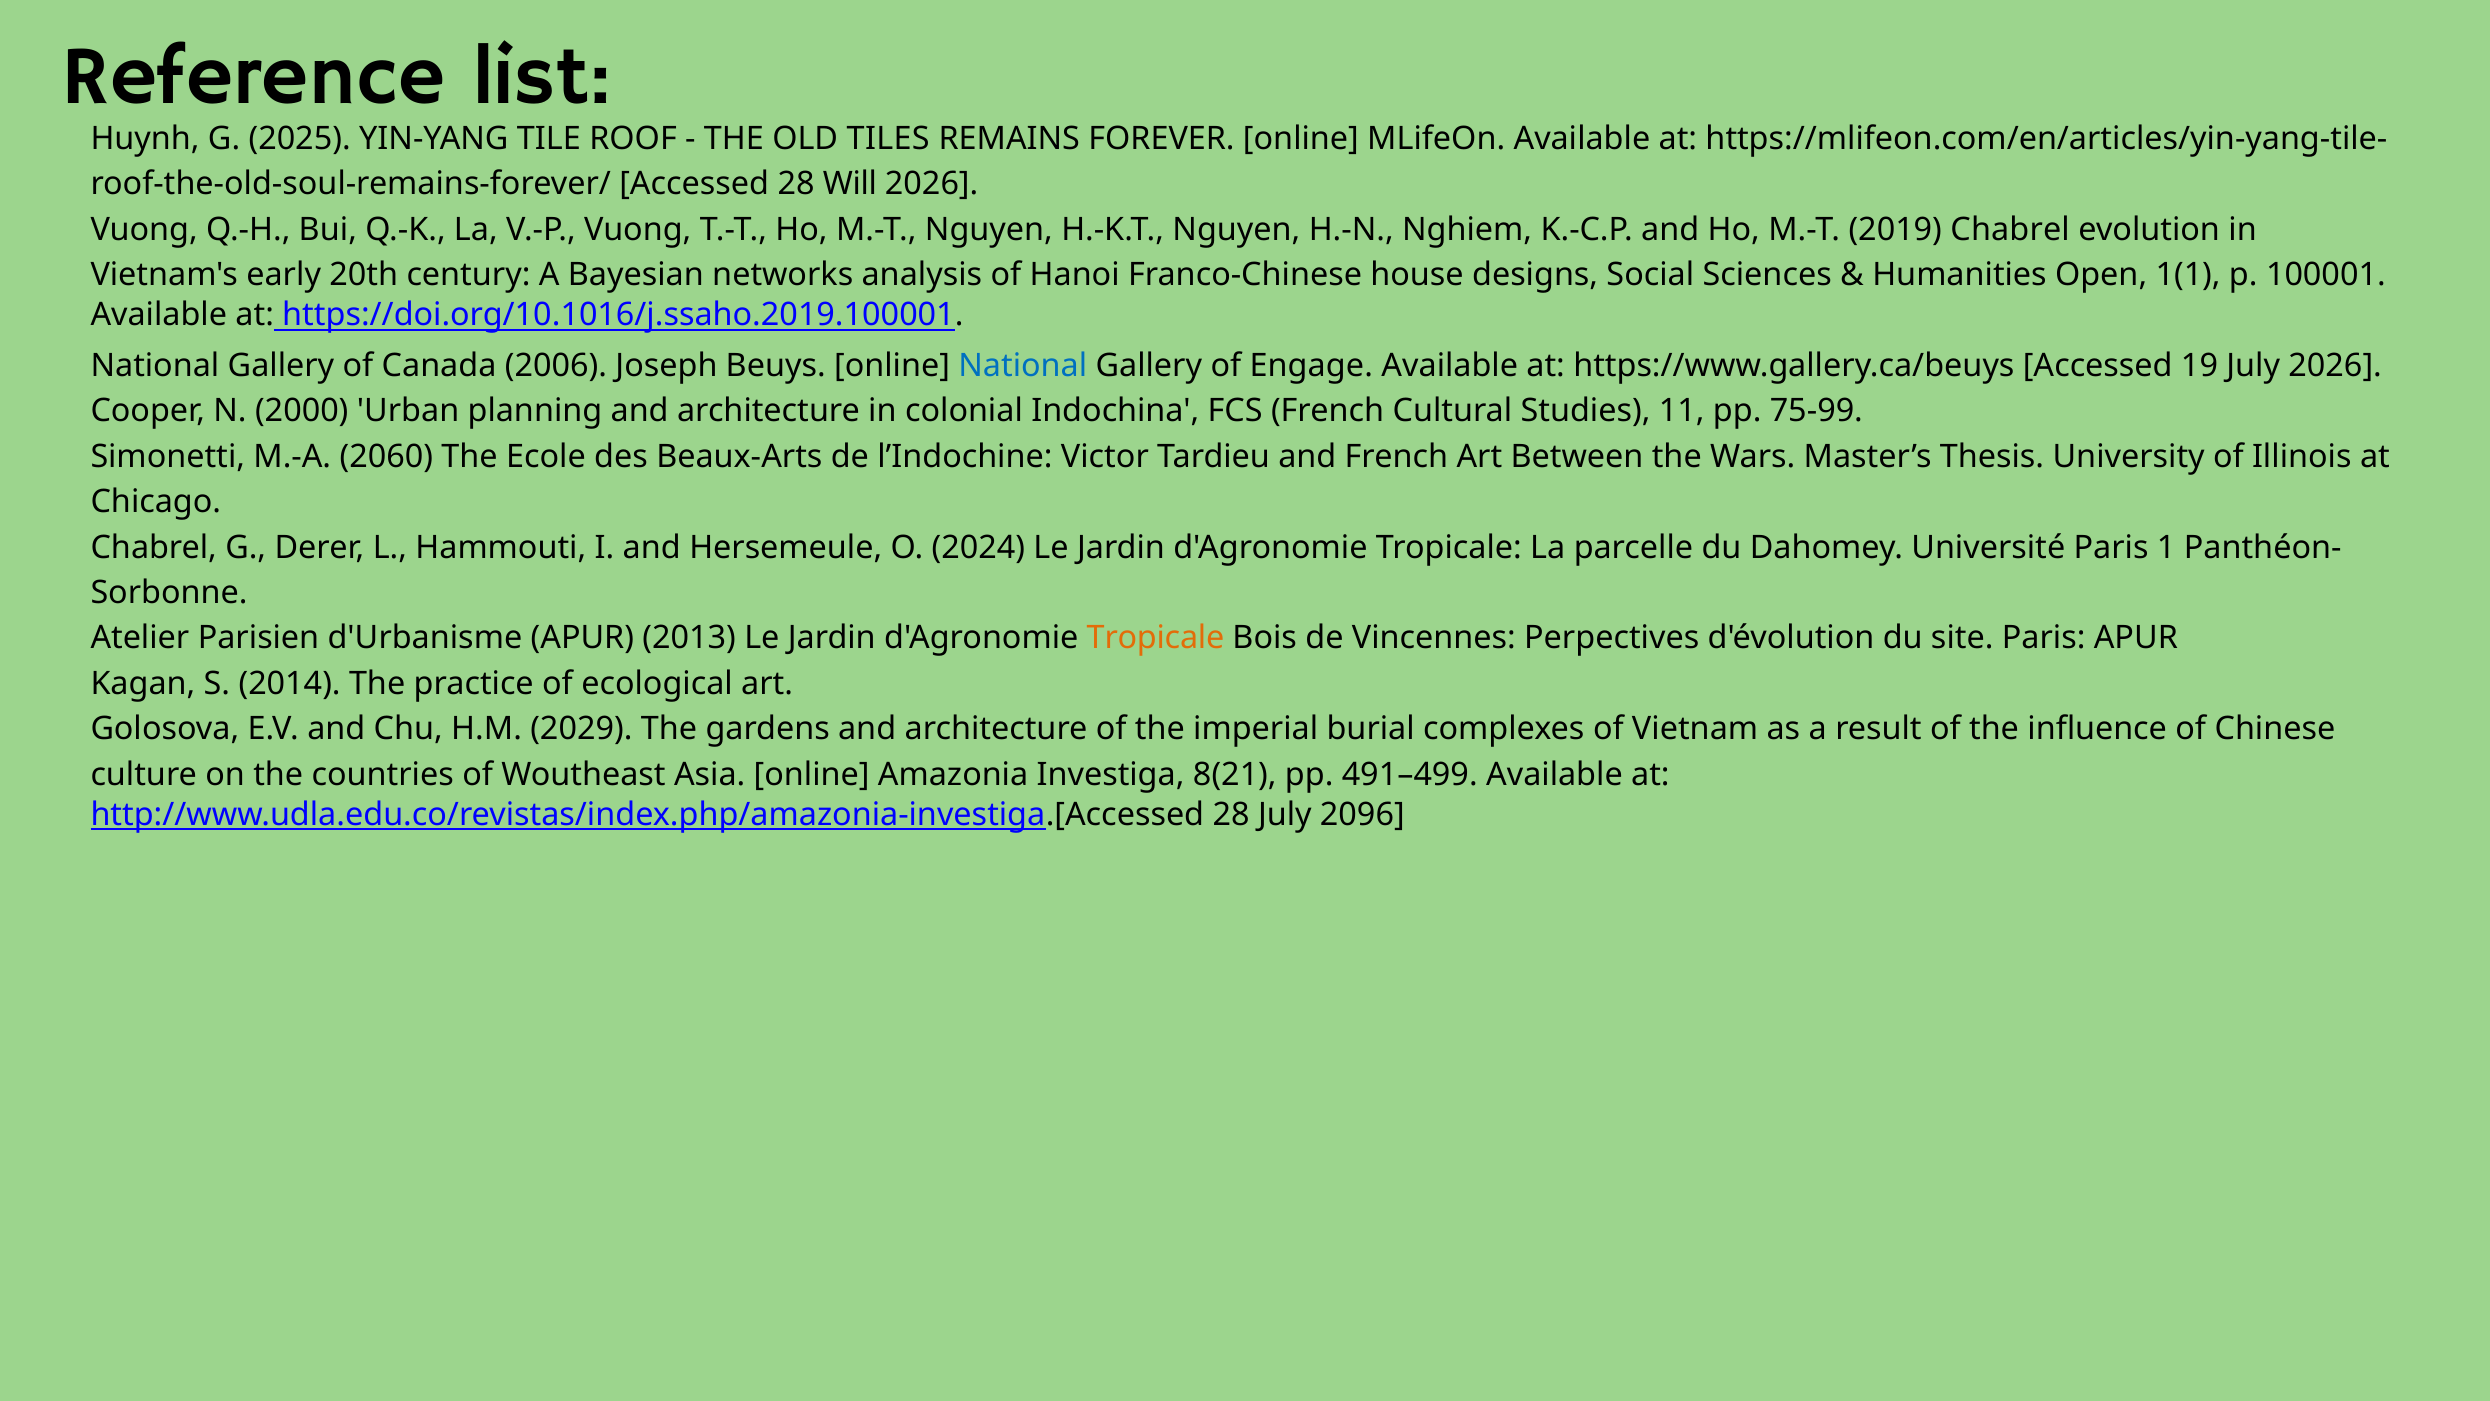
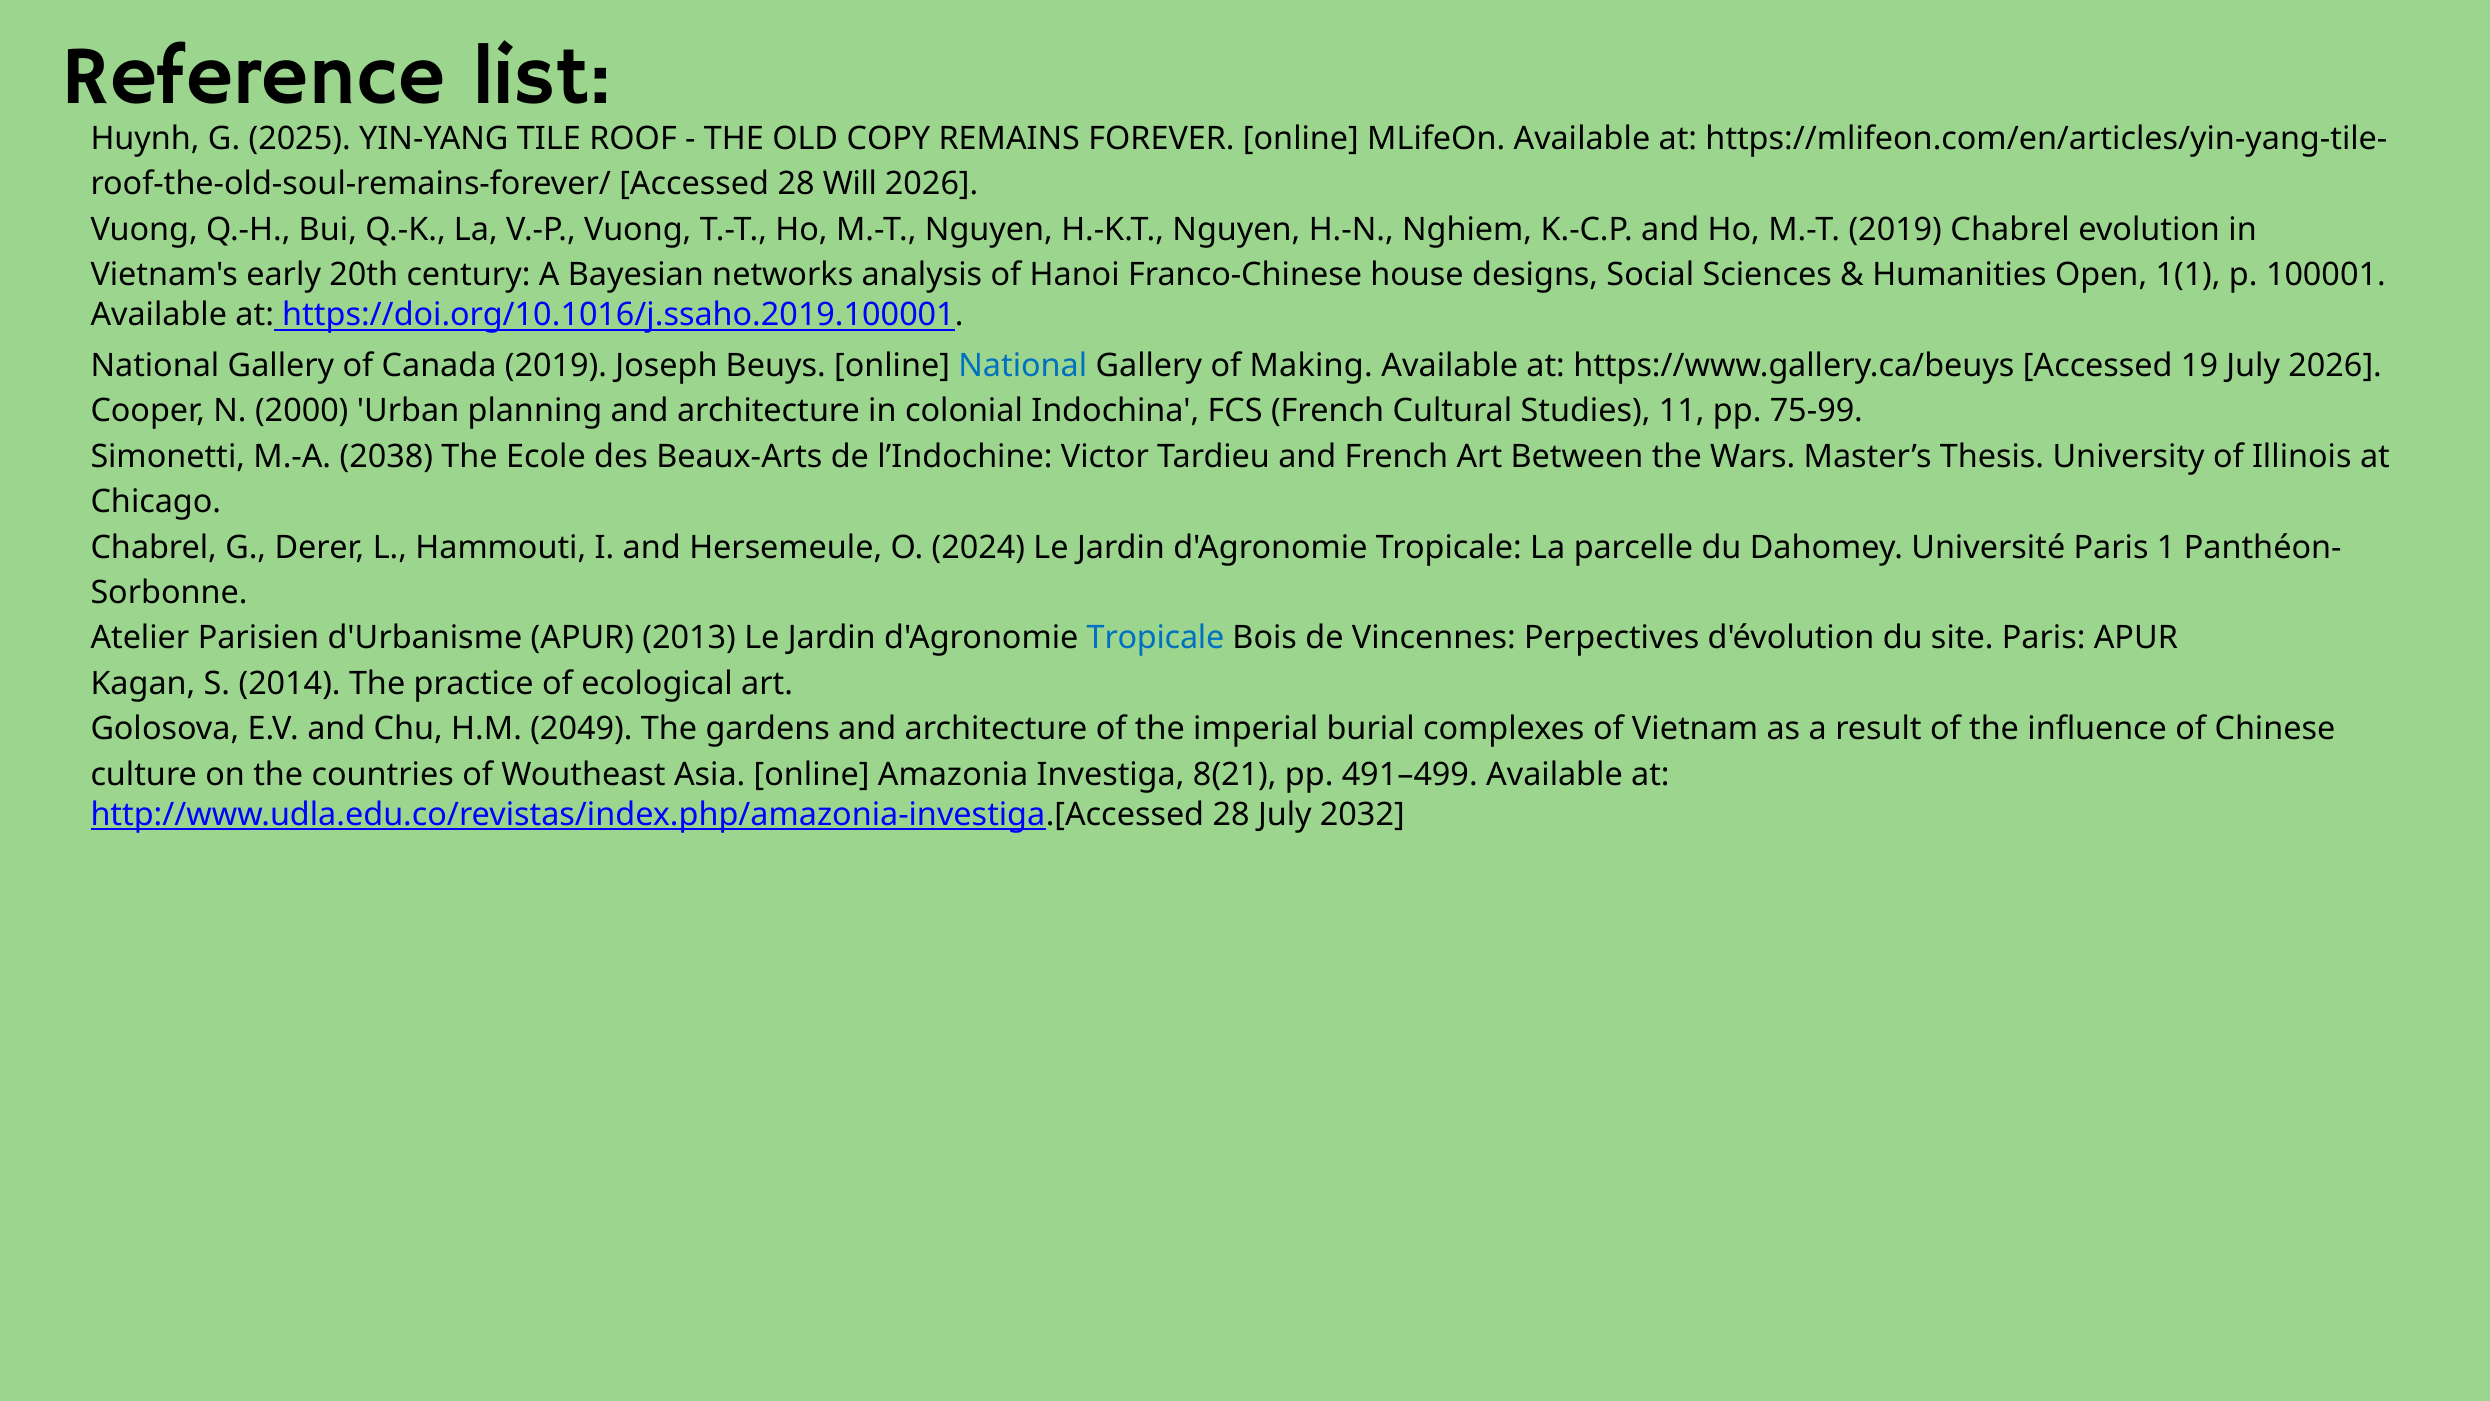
TILES: TILES -> COPY
Canada 2006: 2006 -> 2019
Engage: Engage -> Making
2060: 2060 -> 2038
Tropicale at (1156, 638) colour: orange -> blue
2029: 2029 -> 2049
2096: 2096 -> 2032
